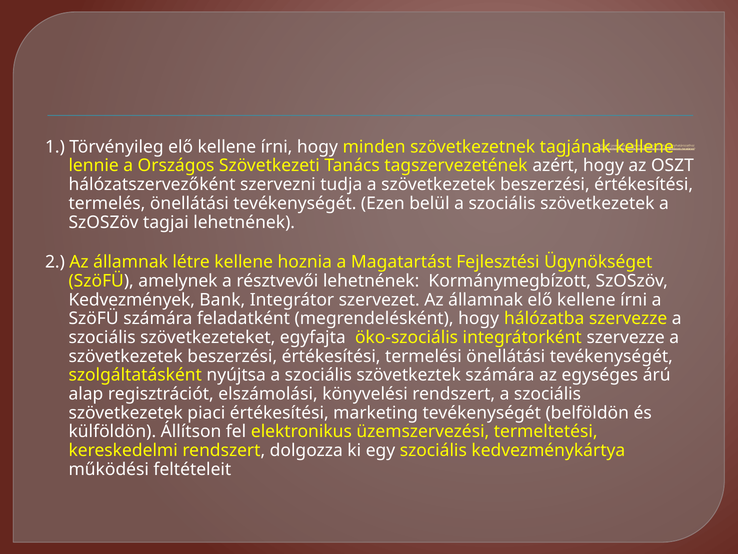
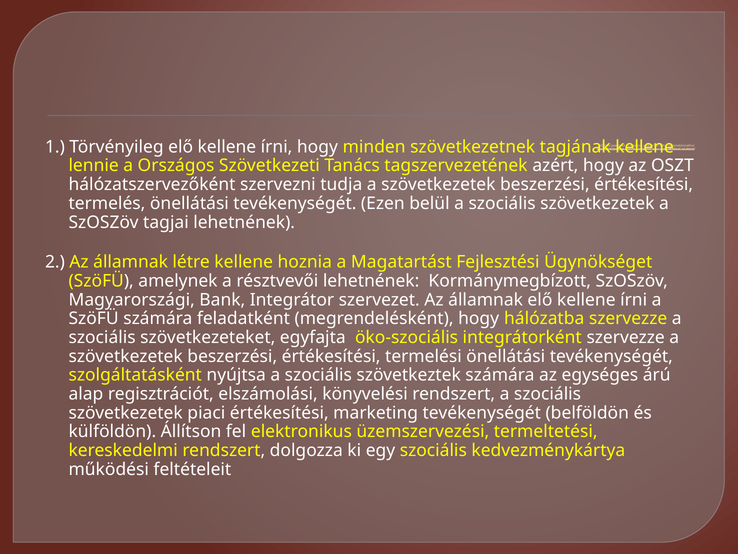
Kedvezmények: Kedvezmények -> Magyarországi
